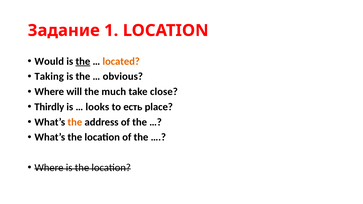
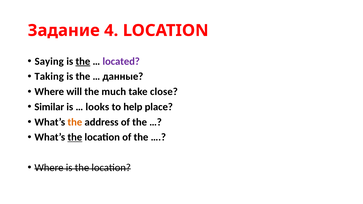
1: 1 -> 4
Would: Would -> Saying
located colour: orange -> purple
obvious: obvious -> данные
Thirdly: Thirdly -> Similar
есть: есть -> help
the at (75, 137) underline: none -> present
